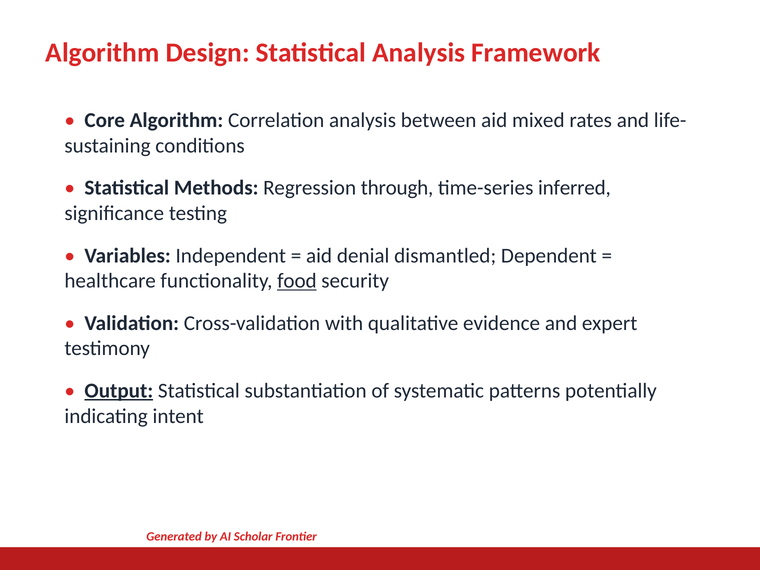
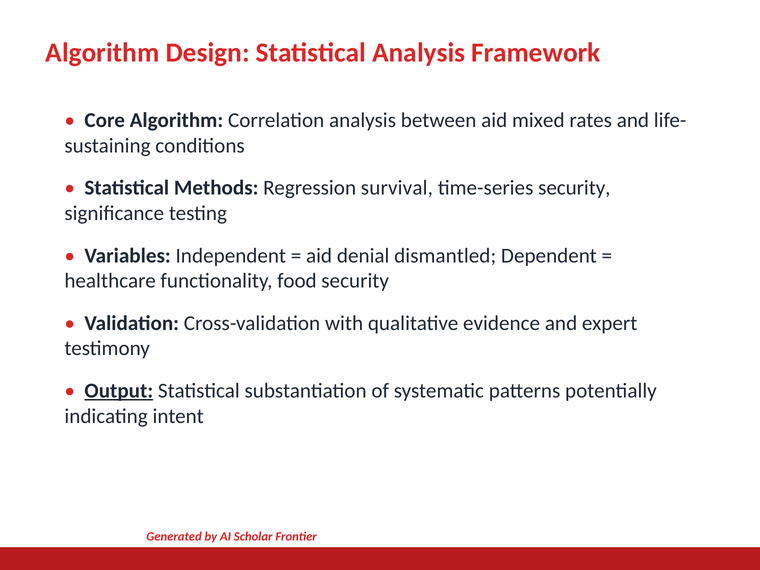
through: through -> survival
time-series inferred: inferred -> security
food underline: present -> none
